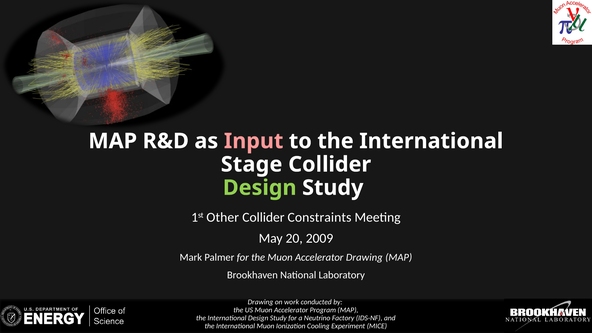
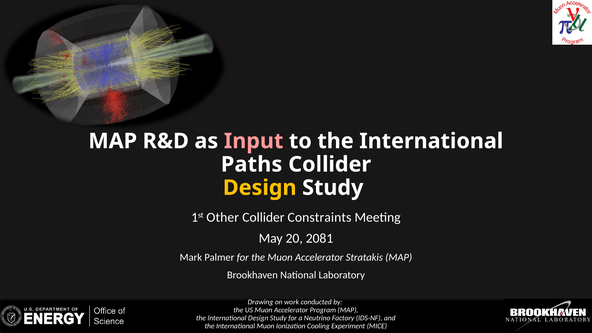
Stage: Stage -> Paths
Design at (260, 188) colour: light green -> yellow
2009: 2009 -> 2081
Accelerator Drawing: Drawing -> Stratakis
